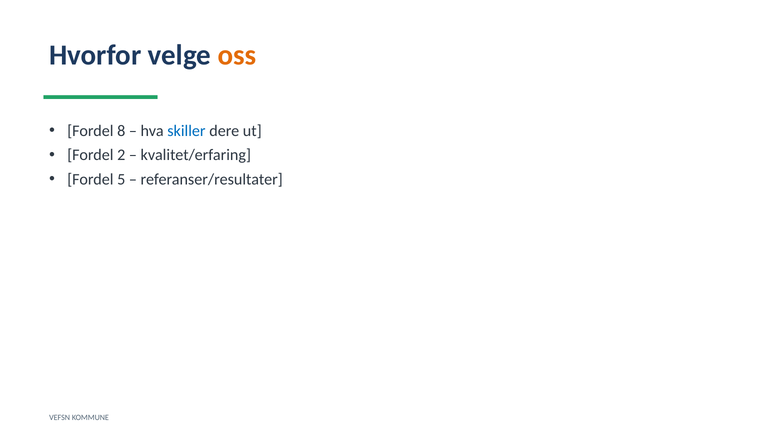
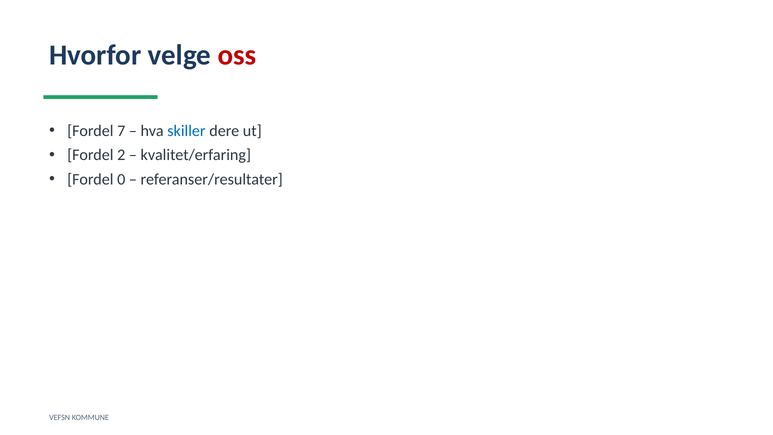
oss colour: orange -> red
8: 8 -> 7
5: 5 -> 0
